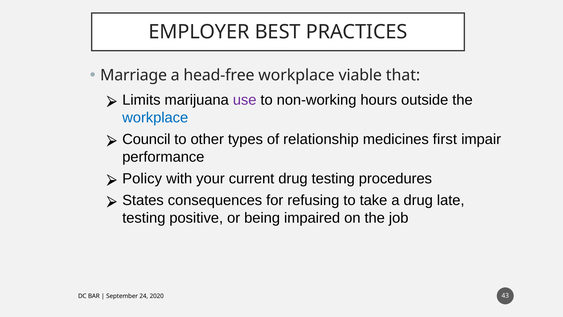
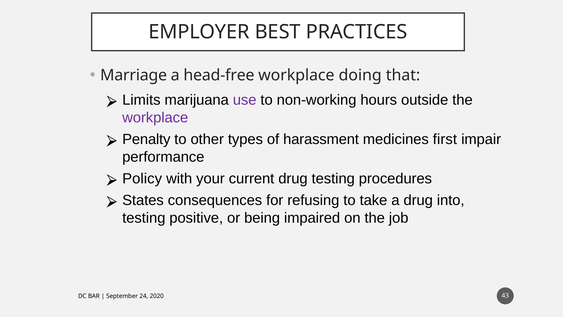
viable: viable -> doing
workplace at (155, 117) colour: blue -> purple
Council: Council -> Penalty
relationship: relationship -> harassment
late: late -> into
